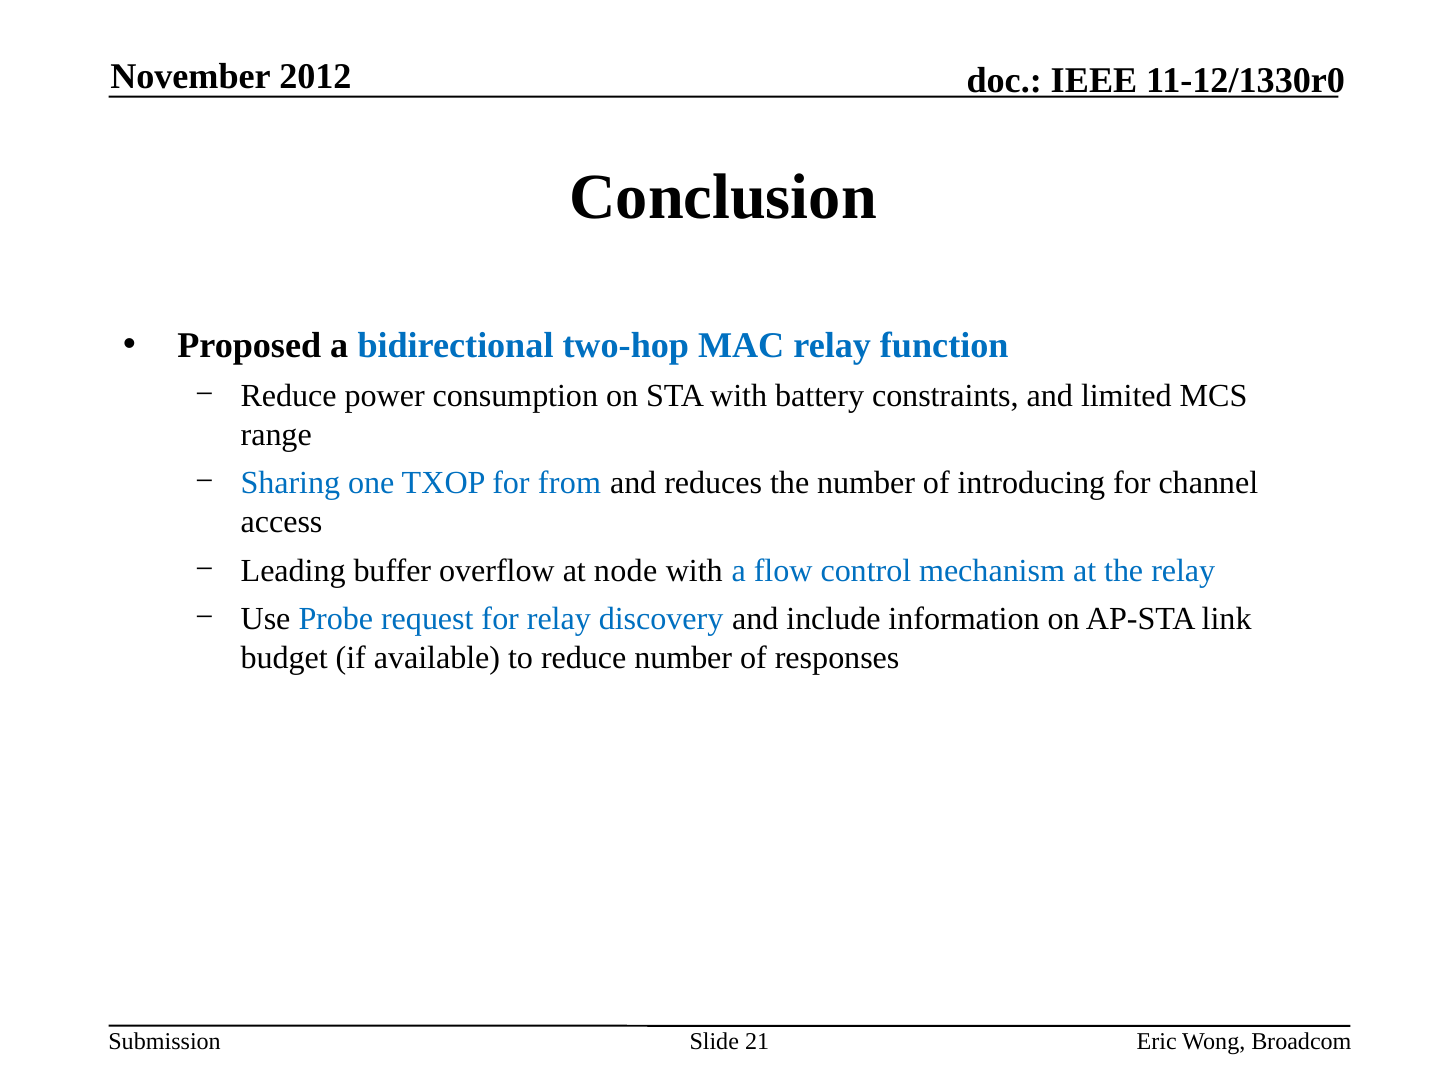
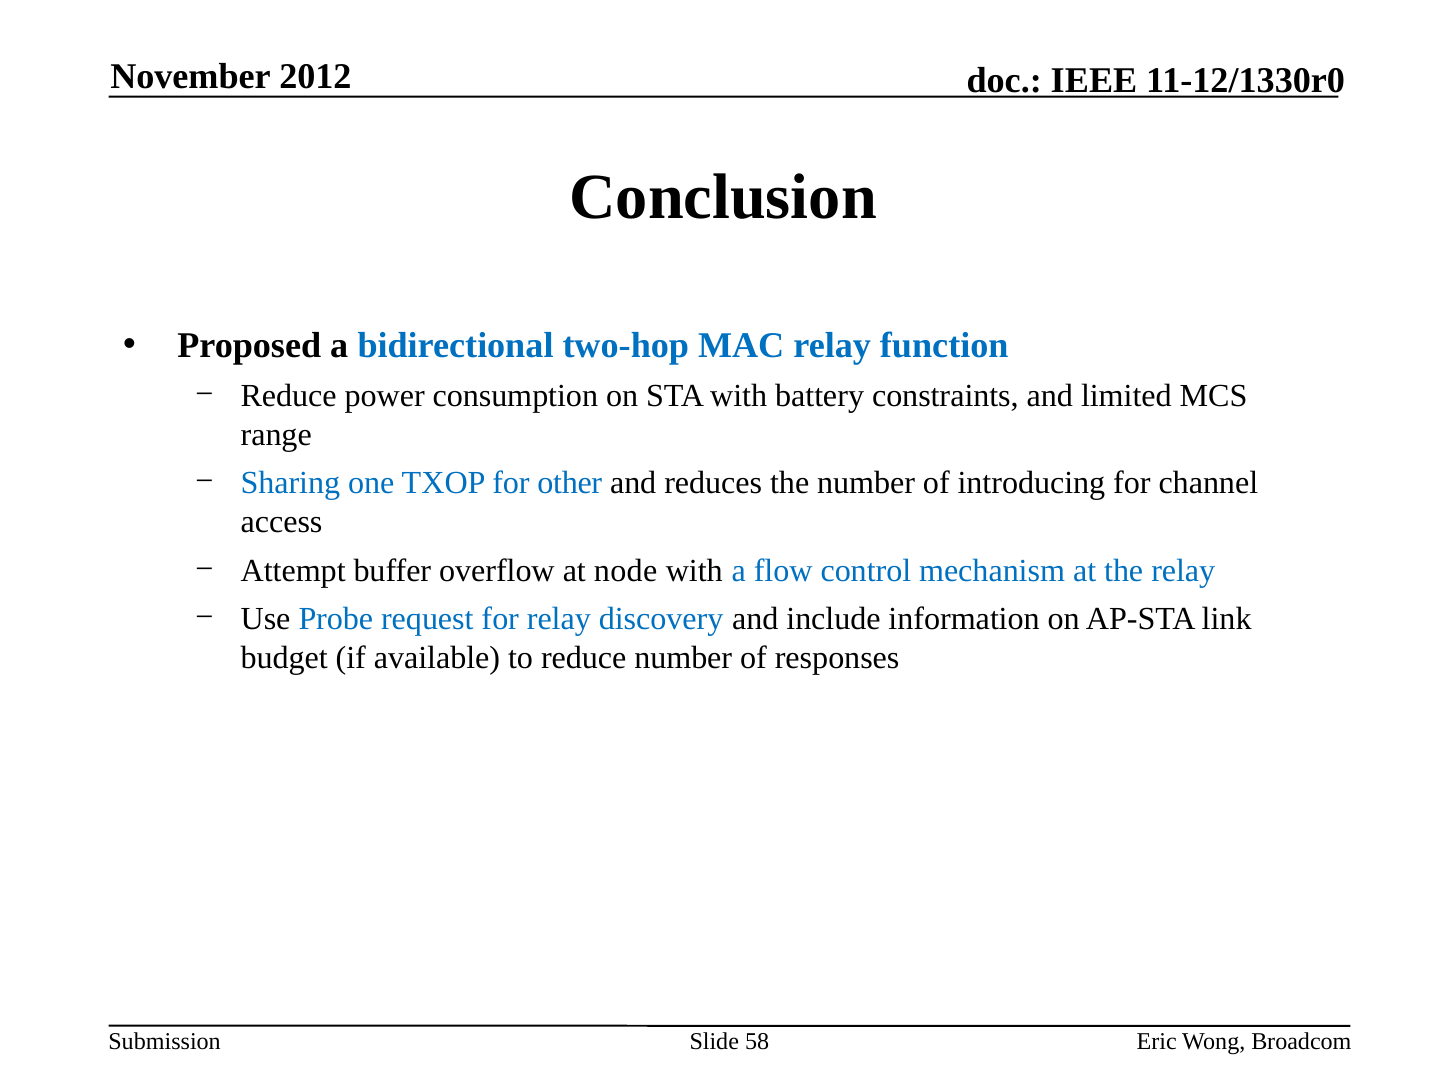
from: from -> other
Leading: Leading -> Attempt
21: 21 -> 58
